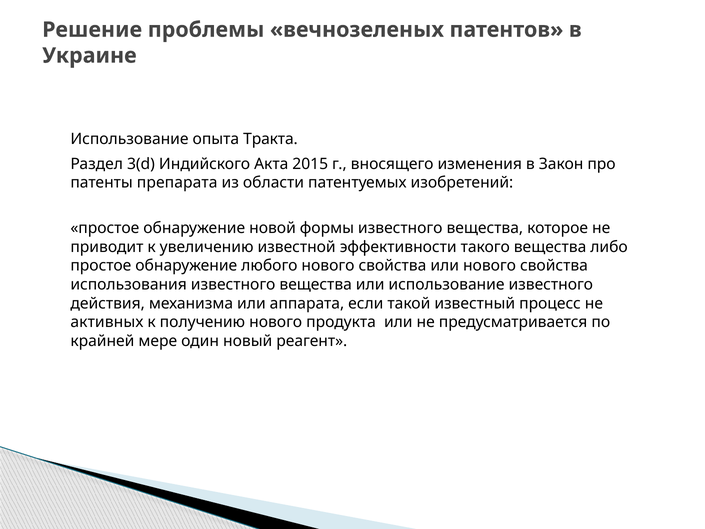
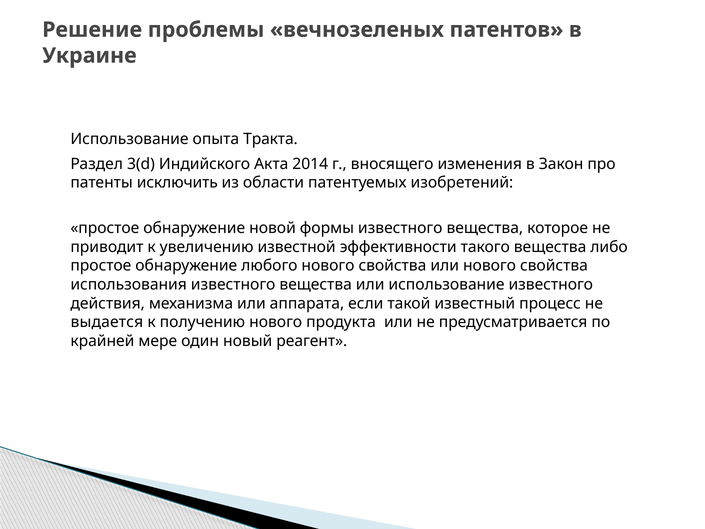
2015: 2015 -> 2014
препарата: препарата -> исключить
активных: активных -> выдается
